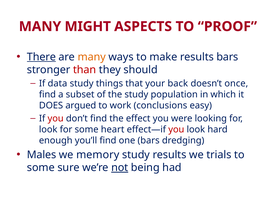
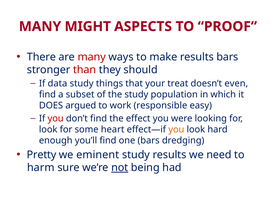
There underline: present -> none
many at (92, 57) colour: orange -> red
back: back -> treat
once: once -> even
conclusions: conclusions -> responsible
you at (176, 129) colour: red -> orange
Males: Males -> Pretty
memory: memory -> eminent
trials: trials -> need
some at (41, 168): some -> harm
